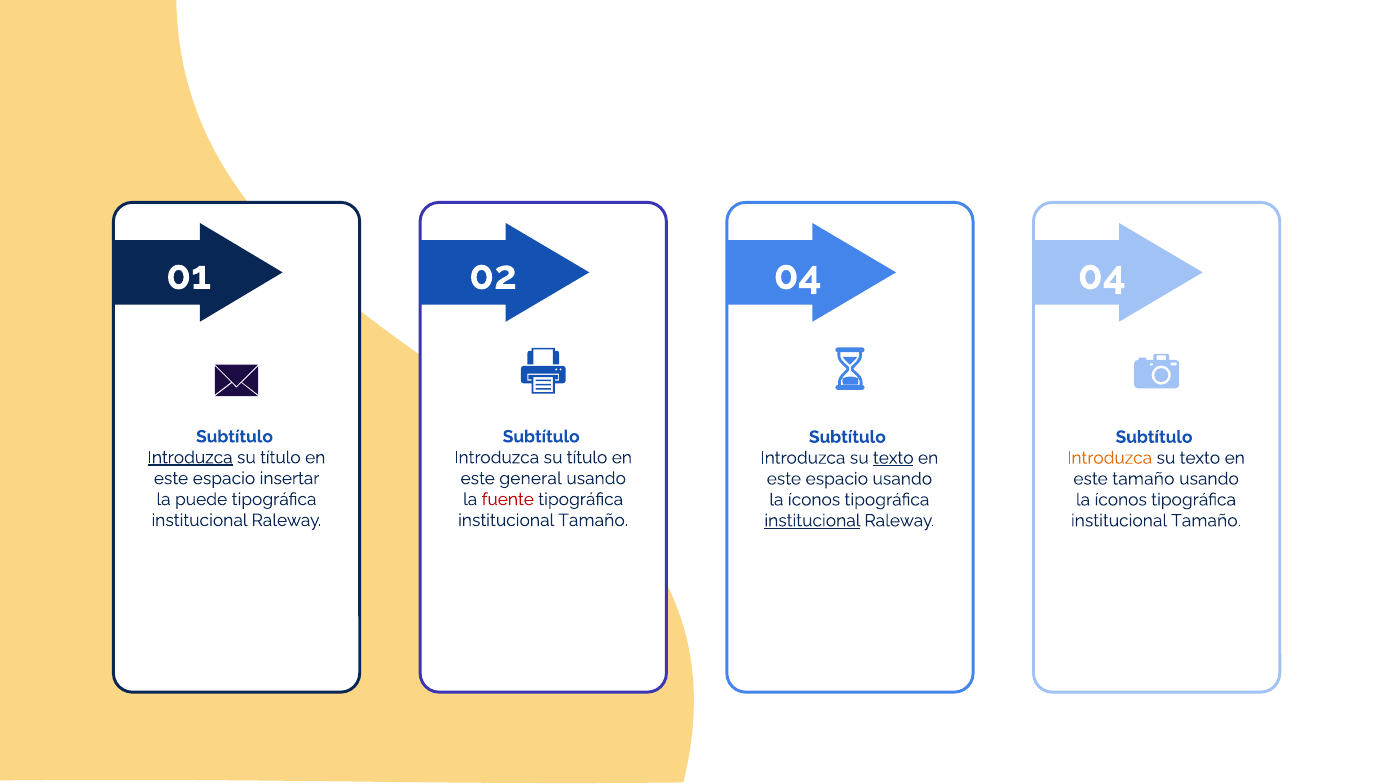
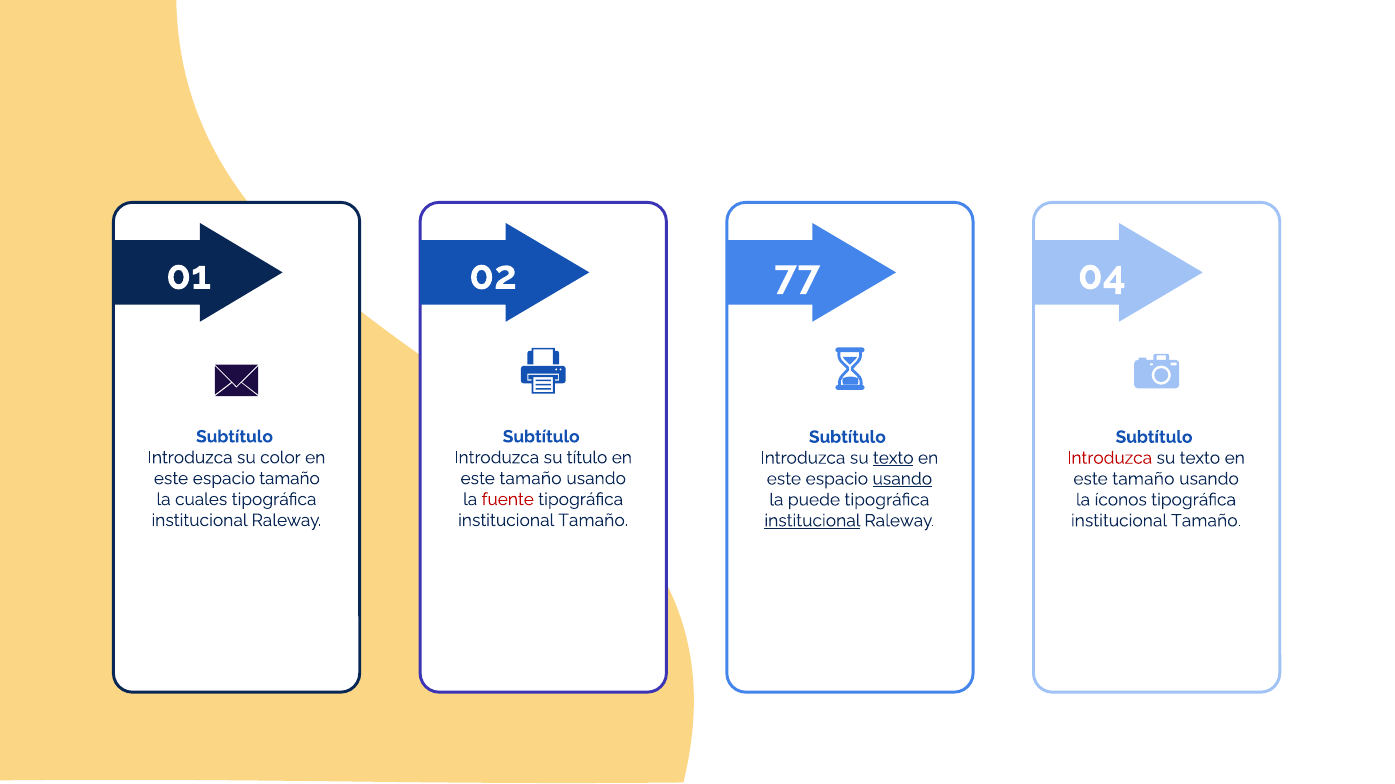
02 04: 04 -> 77
Introduzca at (190, 458) underline: present -> none
título at (280, 458): título -> color
Introduzca at (1110, 458) colour: orange -> red
espacio insertar: insertar -> tamaño
general at (531, 479): general -> tamaño
usando at (902, 479) underline: none -> present
puede: puede -> cuales
íconos at (814, 500): íconos -> puede
